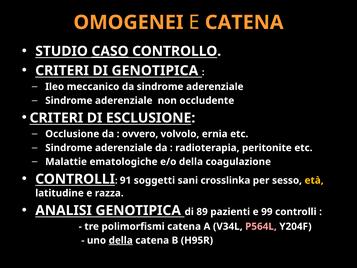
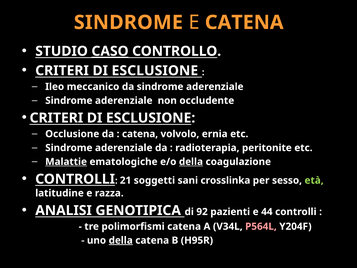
OMOGENEI at (129, 22): OMOGENEI -> SINDROME
GENOTIPICA at (155, 71): GENOTIPICA -> ESCLUSIONE
ovvero at (140, 134): ovvero -> catena
Malattie underline: none -> present
della at (191, 162) underline: none -> present
91: 91 -> 21
età colour: yellow -> light green
89: 89 -> 92
99: 99 -> 44
